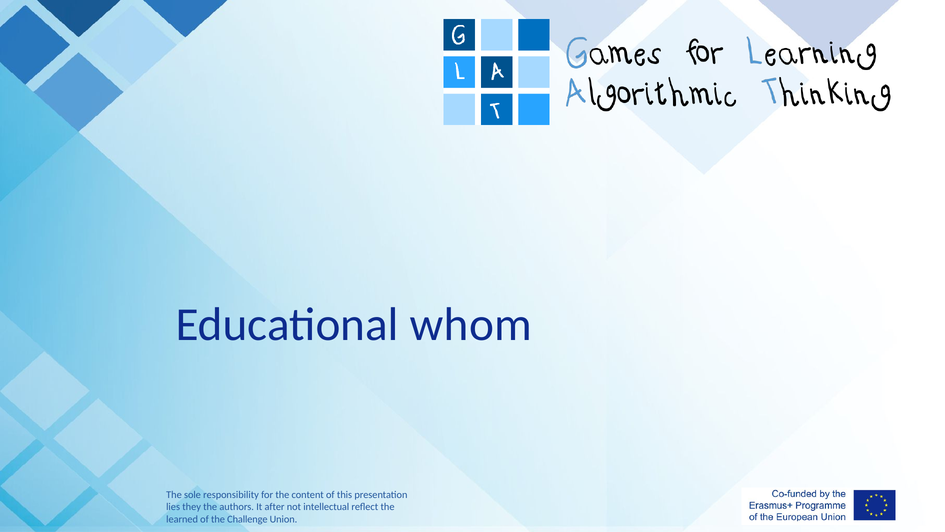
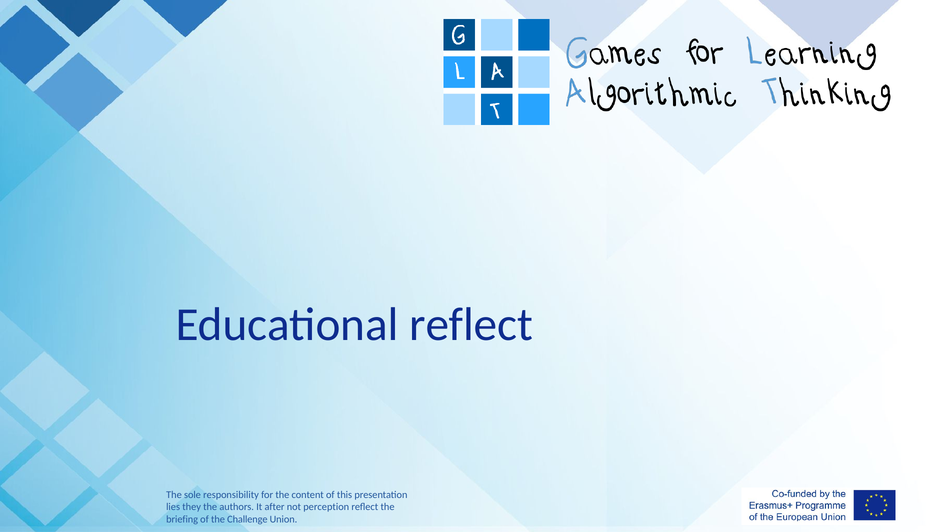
Educational whom: whom -> reflect
intellectual: intellectual -> perception
learned: learned -> briefing
